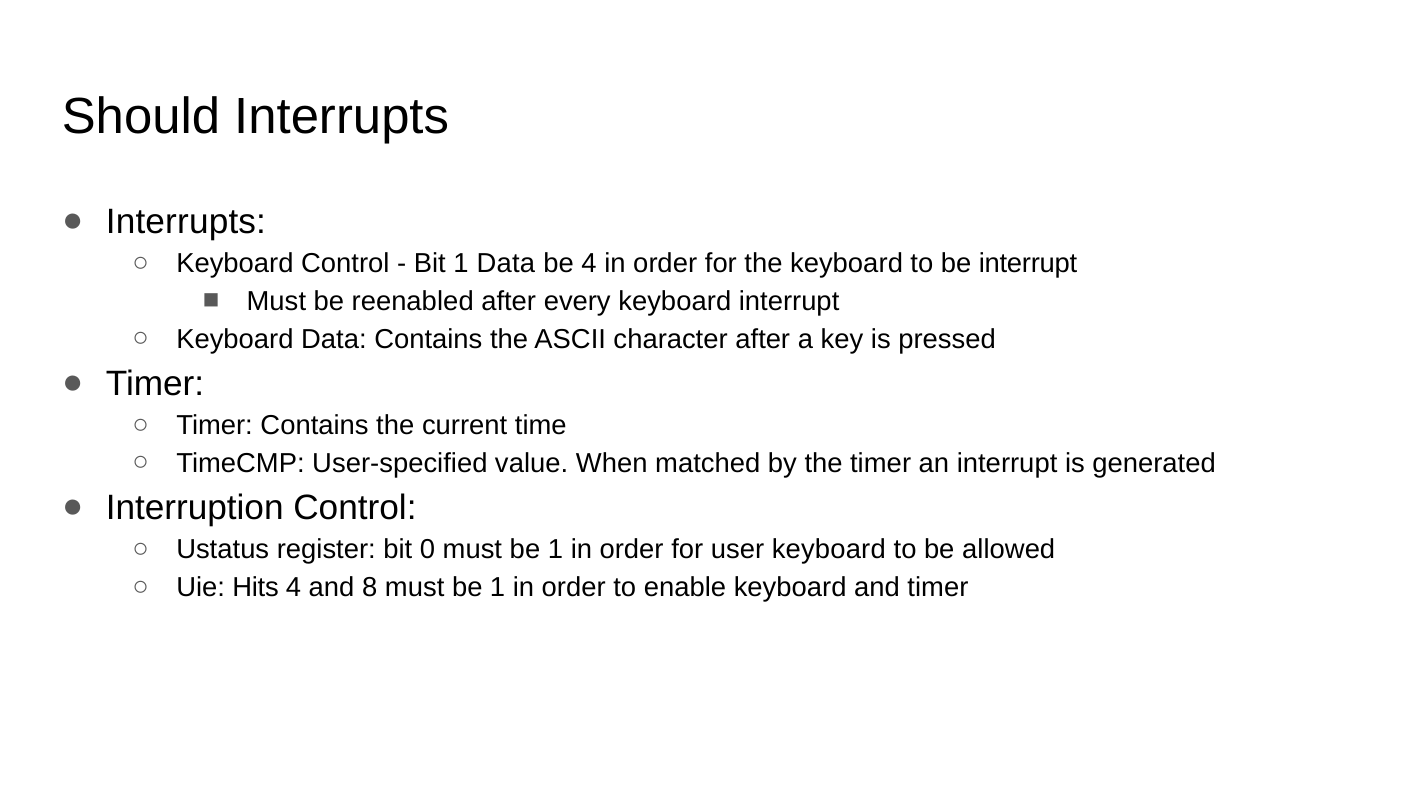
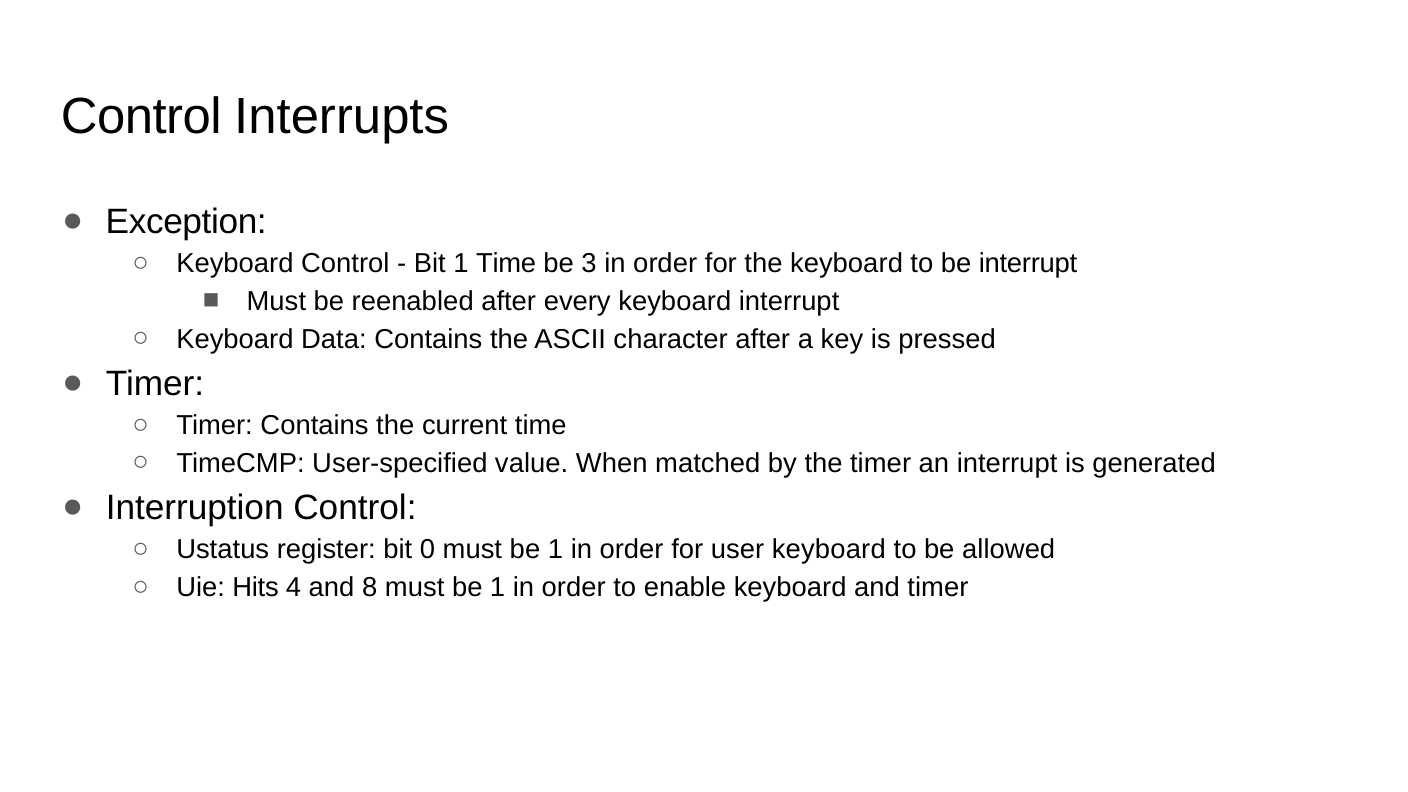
Should at (141, 117): Should -> Control
Interrupts at (186, 221): Interrupts -> Exception
1 Data: Data -> Time
be 4: 4 -> 3
